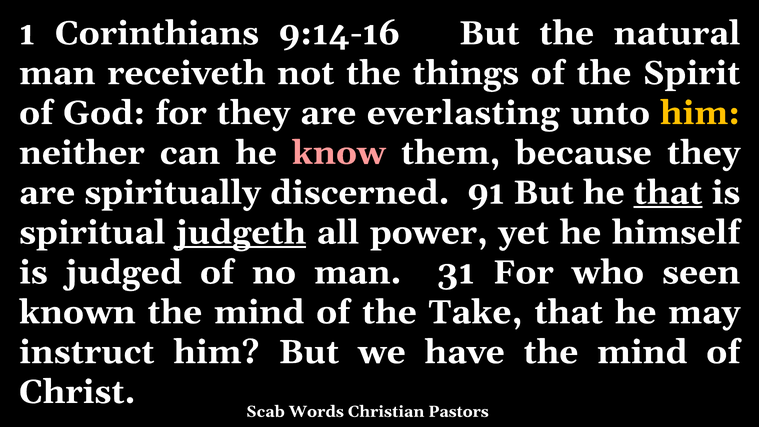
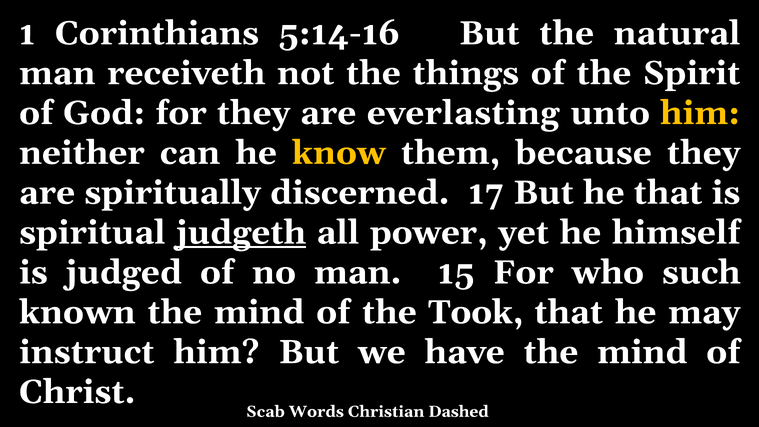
9:14-16: 9:14-16 -> 5:14-16
know colour: pink -> yellow
91: 91 -> 17
that at (668, 193) underline: present -> none
31: 31 -> 15
seen: seen -> such
Take: Take -> Took
Pastors: Pastors -> Dashed
